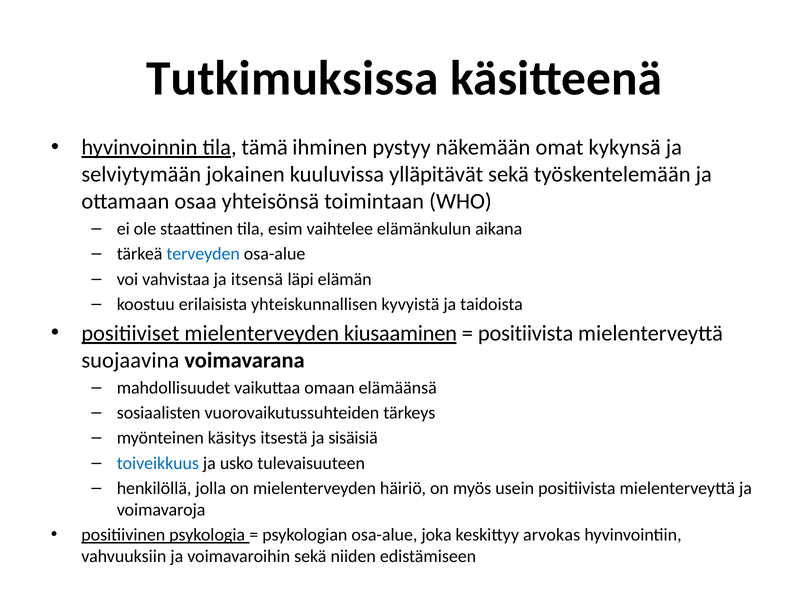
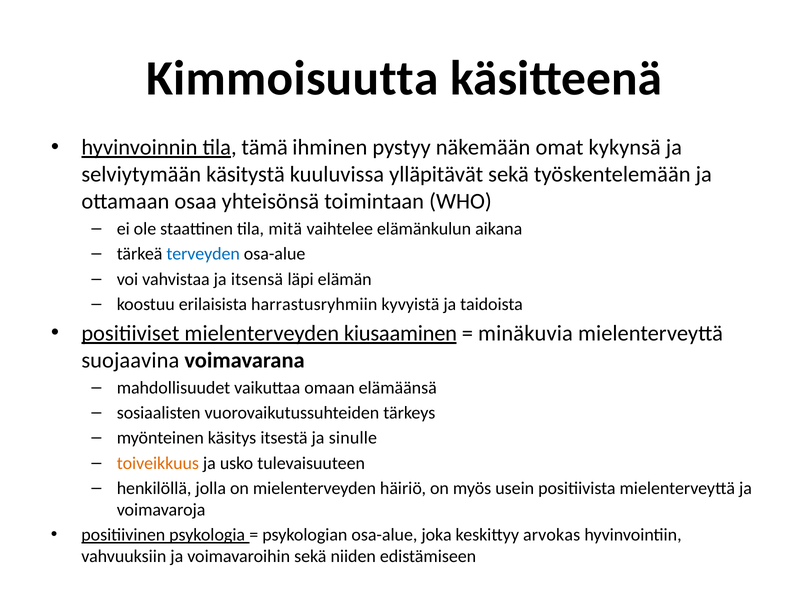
Tutkimuksissa: Tutkimuksissa -> Kimmoisuutta
jokainen: jokainen -> käsitystä
esim: esim -> mitä
yhteiskunnallisen: yhteiskunnallisen -> harrastusryhmiin
positiivista at (526, 334): positiivista -> minäkuvia
sisäisiä: sisäisiä -> sinulle
toiveikkuus colour: blue -> orange
